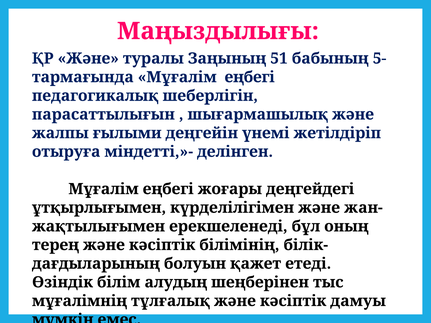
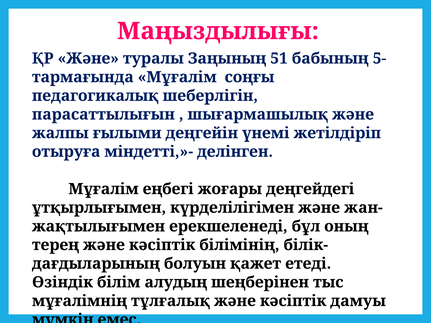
еңбегі at (250, 77): еңбегі -> соңғы
